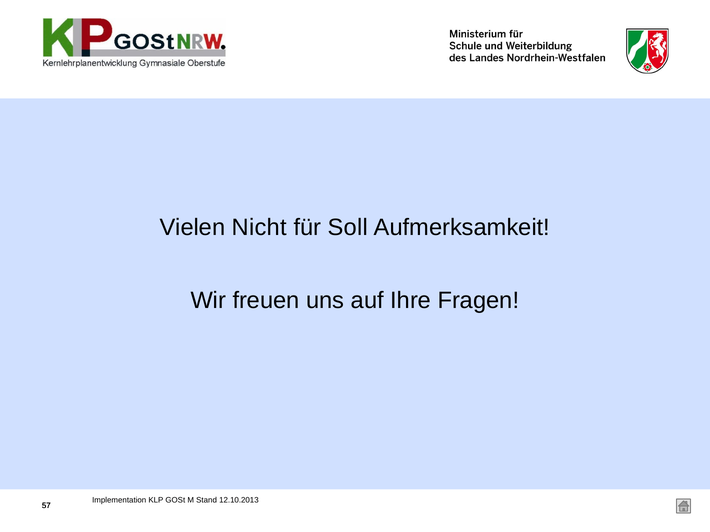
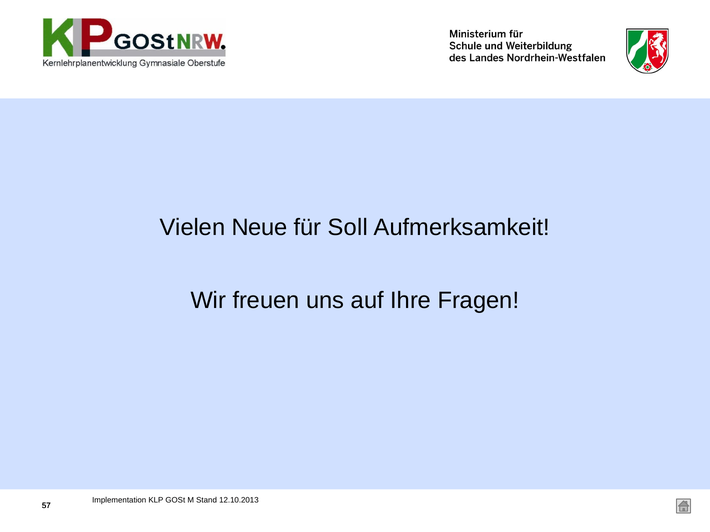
Nicht: Nicht -> Neue
